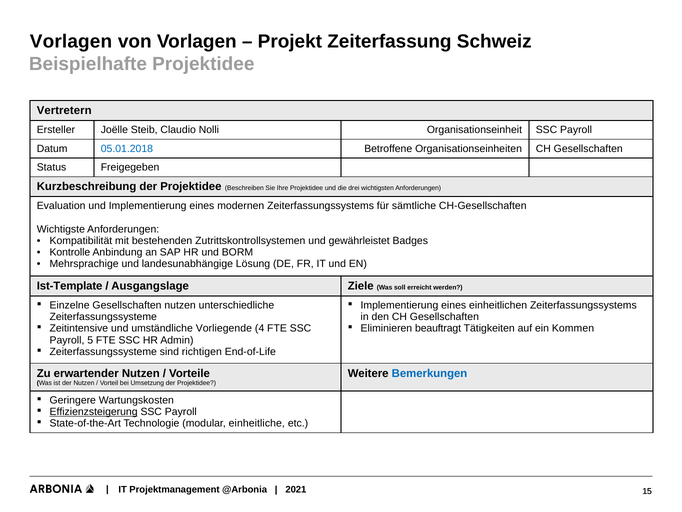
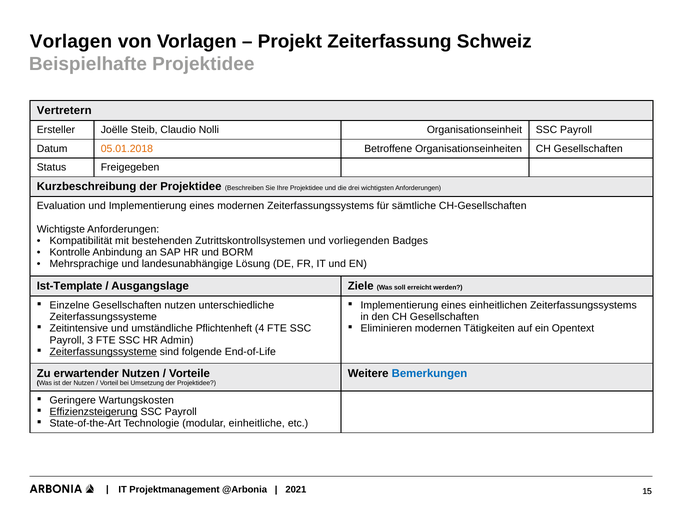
05.01.2018 colour: blue -> orange
gewährleistet: gewährleistet -> vorliegenden
Vorliegende: Vorliegende -> Pflichtenheft
Eliminieren beauftragt: beauftragt -> modernen
Kommen: Kommen -> Opentext
5: 5 -> 3
Zeiterfassungssysteme at (103, 351) underline: none -> present
richtigen: richtigen -> folgende
